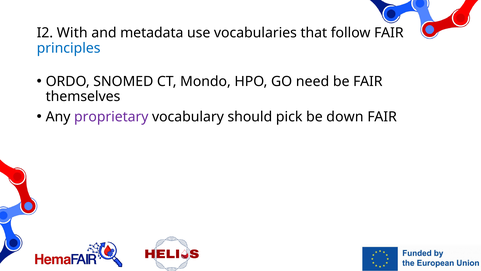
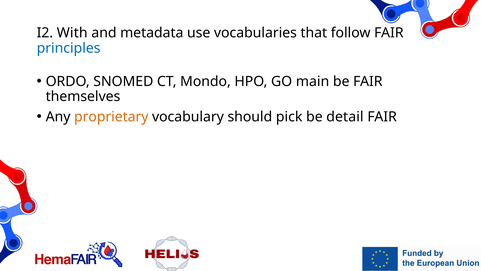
need: need -> main
proprietary colour: purple -> orange
down: down -> detail
